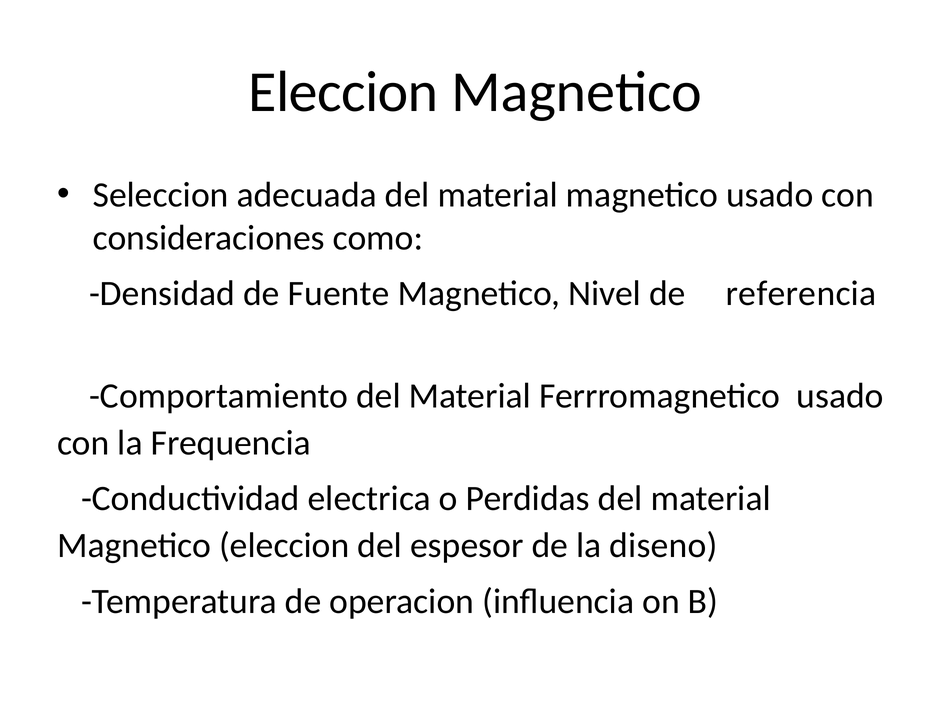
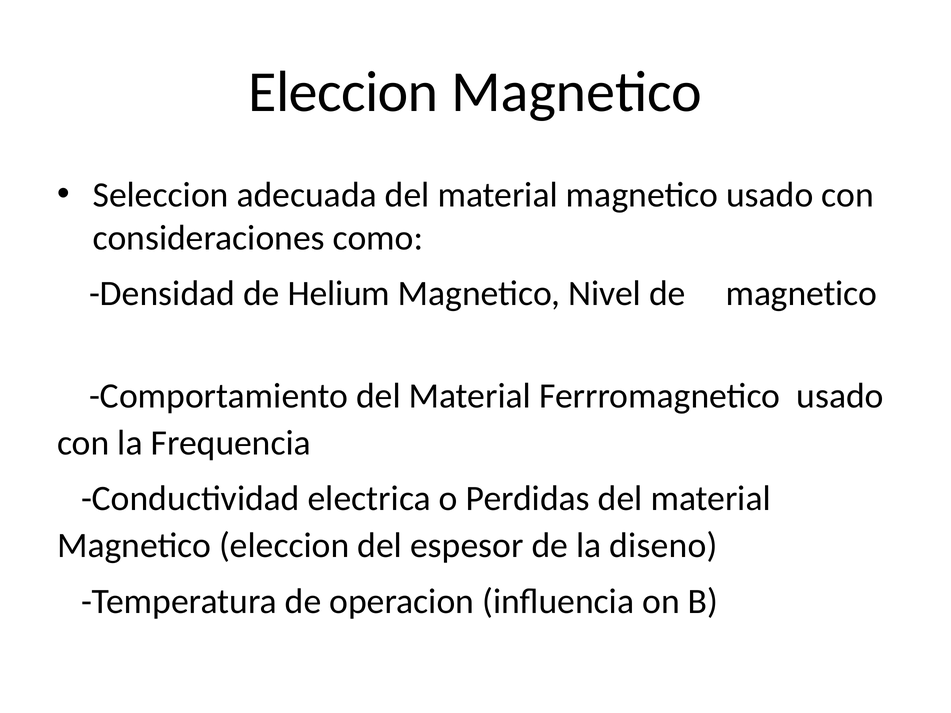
Fuente: Fuente -> Helium
de referencia: referencia -> magnetico
